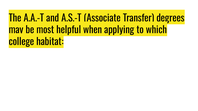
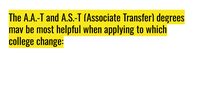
habitat: habitat -> change
